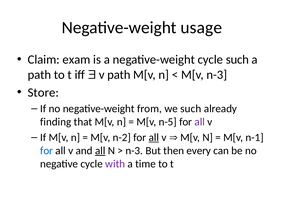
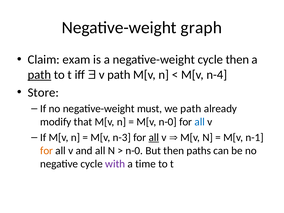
usage: usage -> graph
cycle such: such -> then
path at (39, 75) underline: none -> present
M[v n-3: n-3 -> n-4
from: from -> must
we such: such -> path
finding: finding -> modify
M[v n-5: n-5 -> n-0
all at (200, 122) colour: purple -> blue
n-2: n-2 -> n-3
for at (47, 151) colour: blue -> orange
all at (100, 151) underline: present -> none
n-3 at (134, 151): n-3 -> n-0
every: every -> paths
